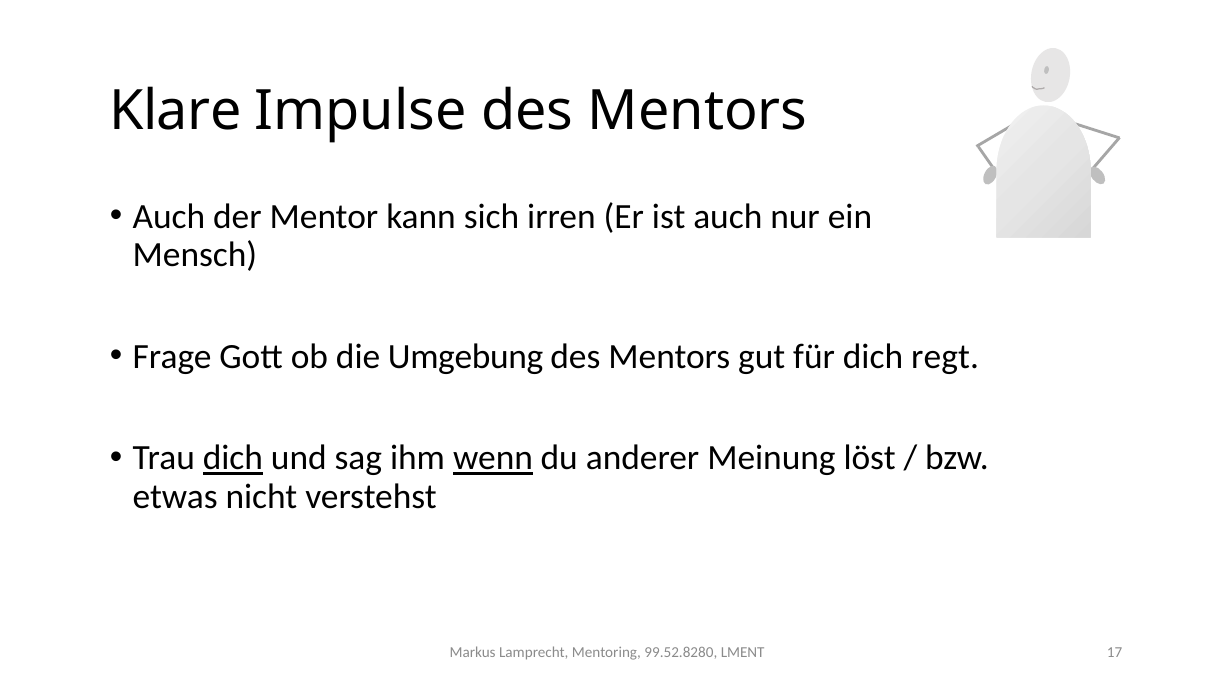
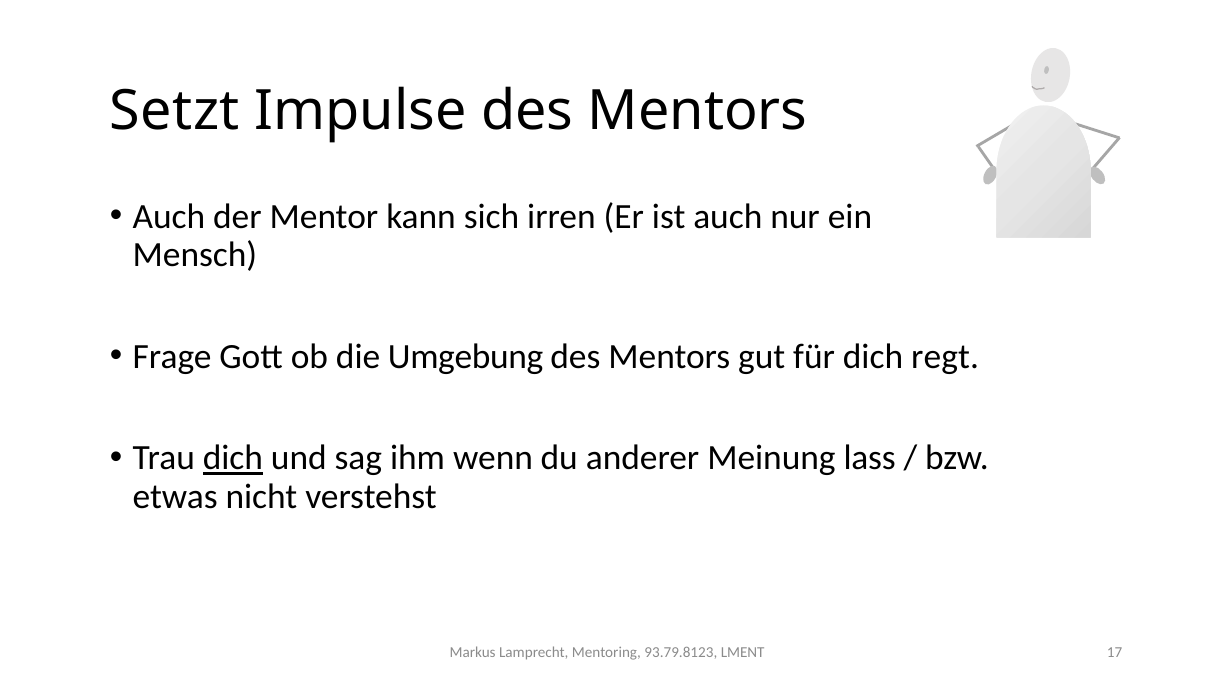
Klare: Klare -> Setzt
wenn underline: present -> none
löst: löst -> lass
99.52.8280: 99.52.8280 -> 93.79.8123
